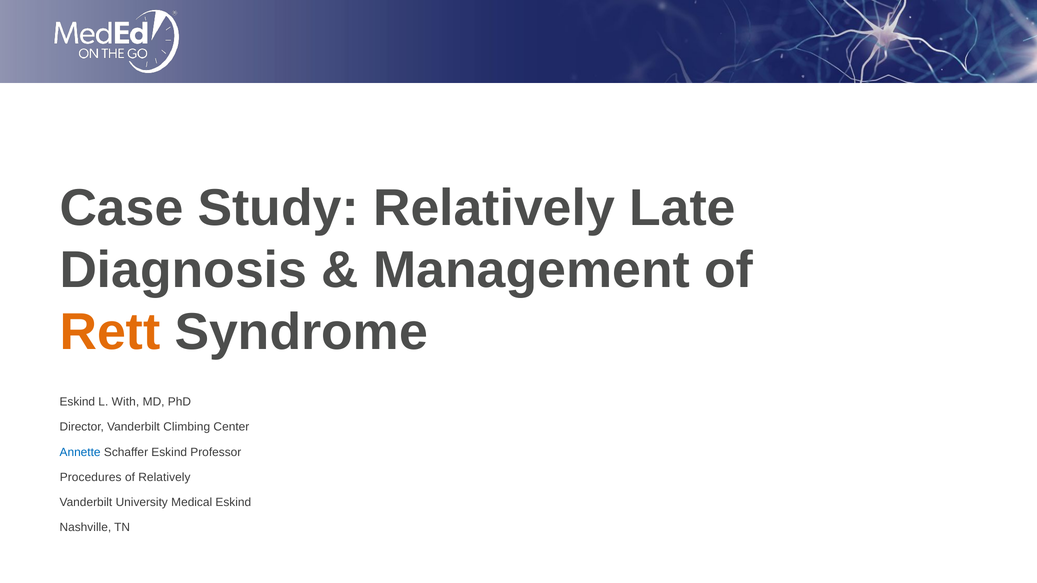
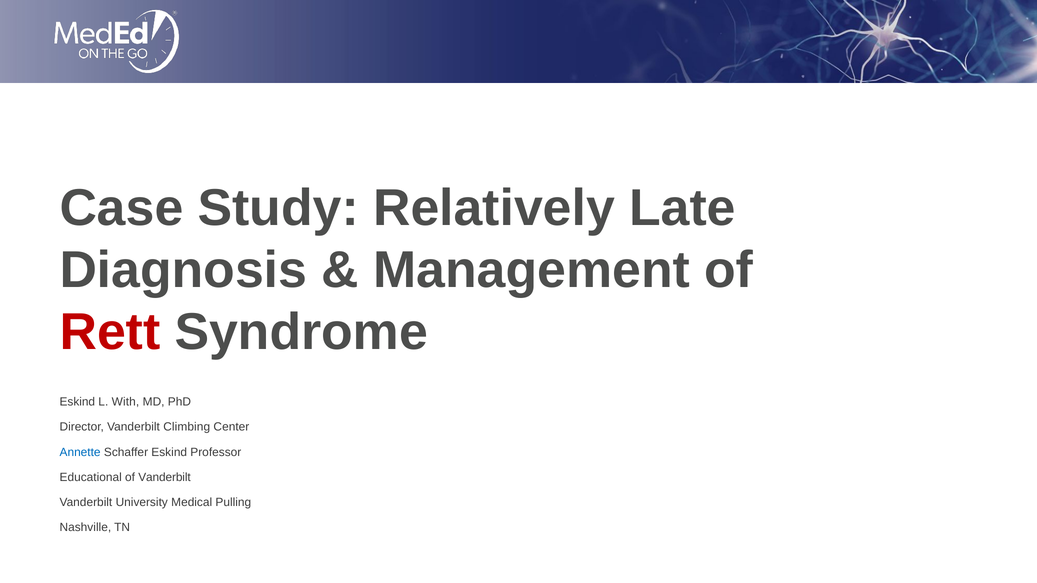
Rett colour: orange -> red
Procedures: Procedures -> Educational
of Relatively: Relatively -> Vanderbilt
Medical Eskind: Eskind -> Pulling
